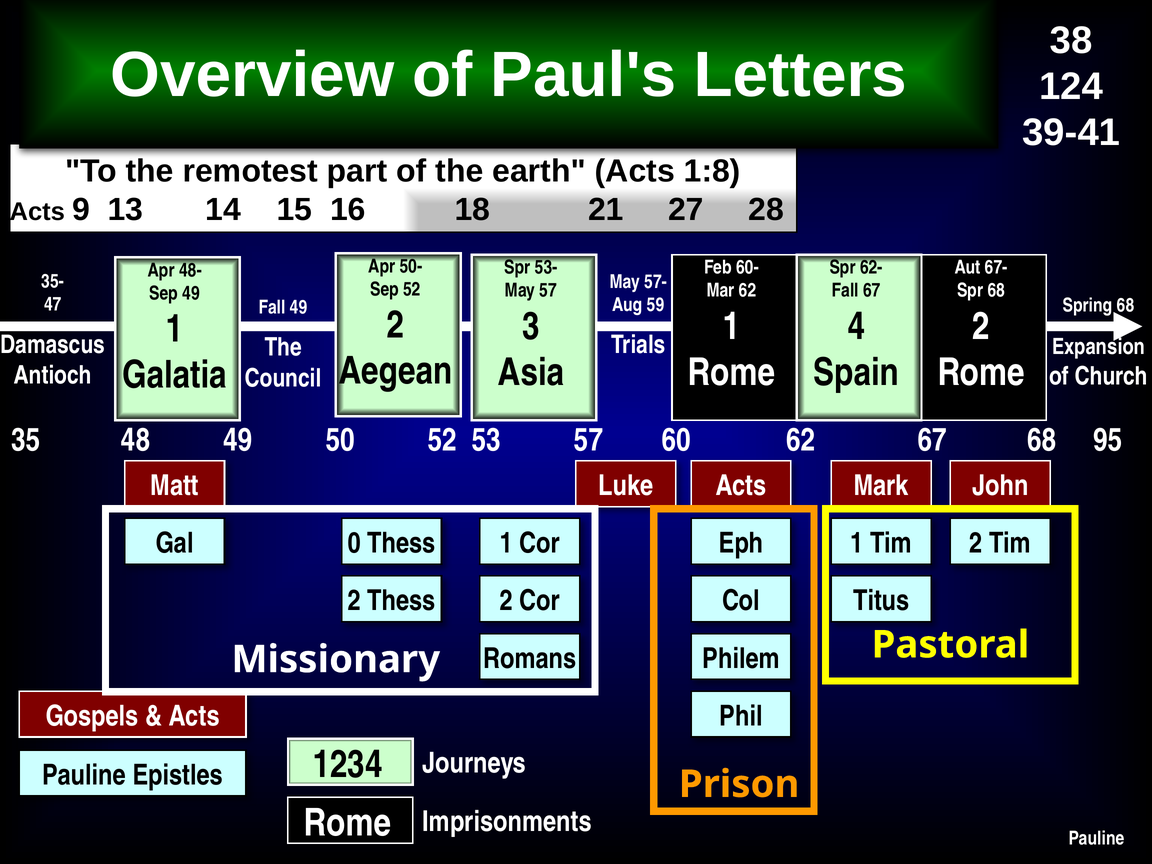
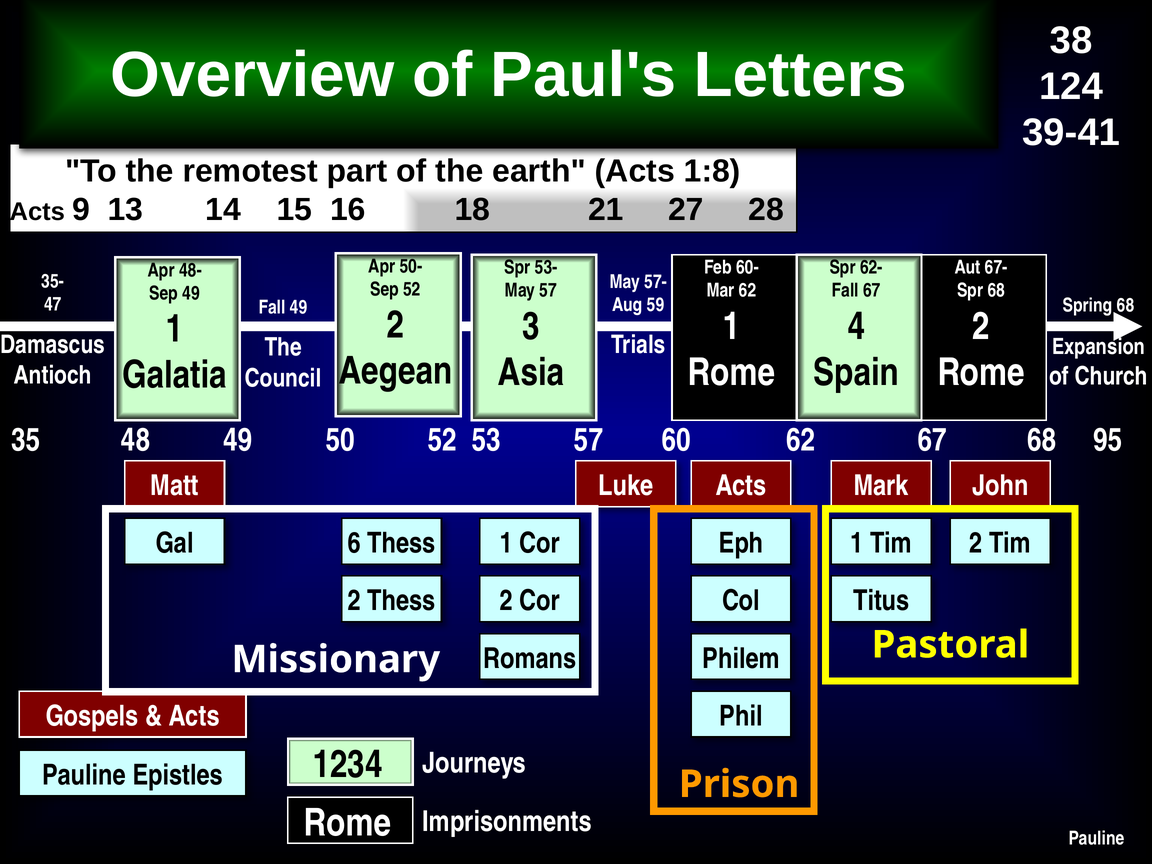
0: 0 -> 6
